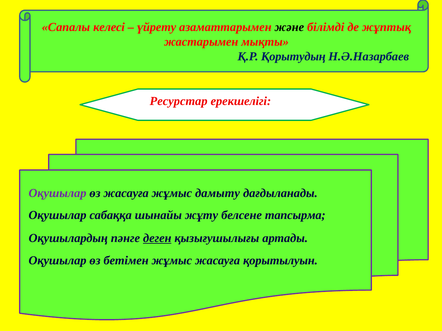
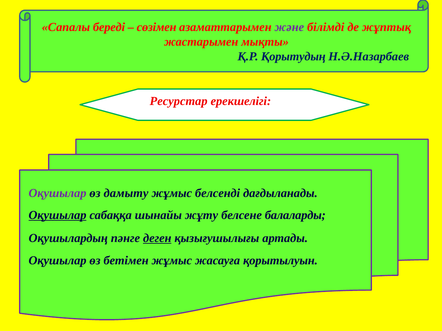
келесі: келесі -> береді
үйрету: үйрету -> сөзімен
және colour: black -> purple
өз жасауға: жасауға -> дамыту
дамыту: дамыту -> белсенді
Оқушылар at (57, 215) underline: none -> present
тапсырма: тапсырма -> балаларды
